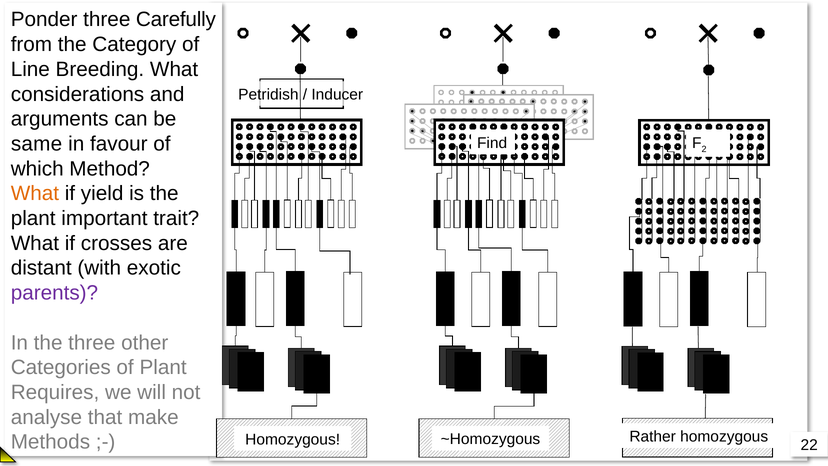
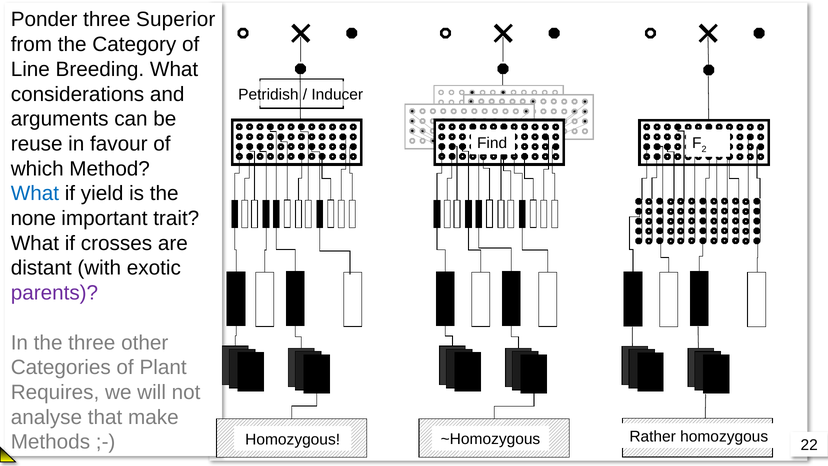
Carefully: Carefully -> Superior
same: same -> reuse
What at (35, 193) colour: orange -> blue
plant at (33, 218): plant -> none
